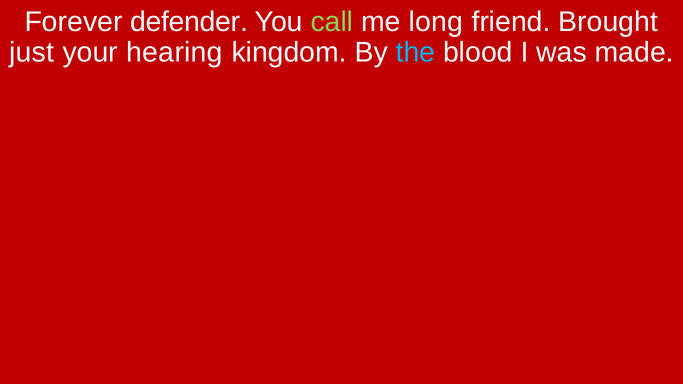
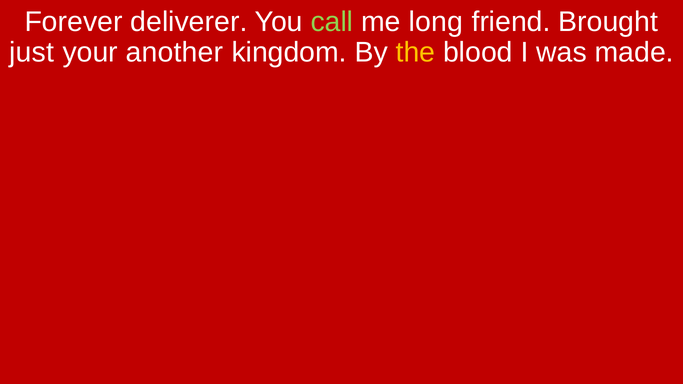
defender: defender -> deliverer
hearing: hearing -> another
the colour: light blue -> yellow
